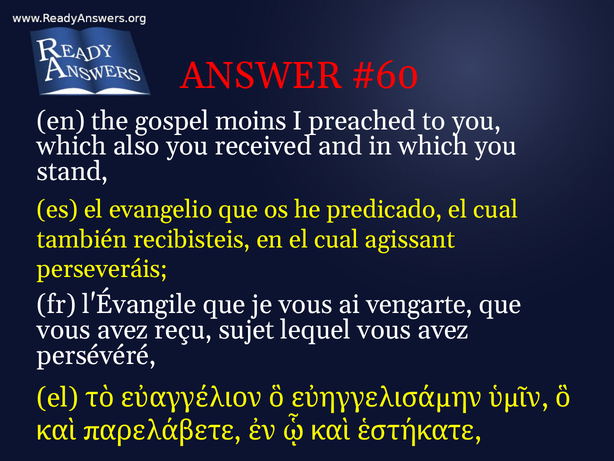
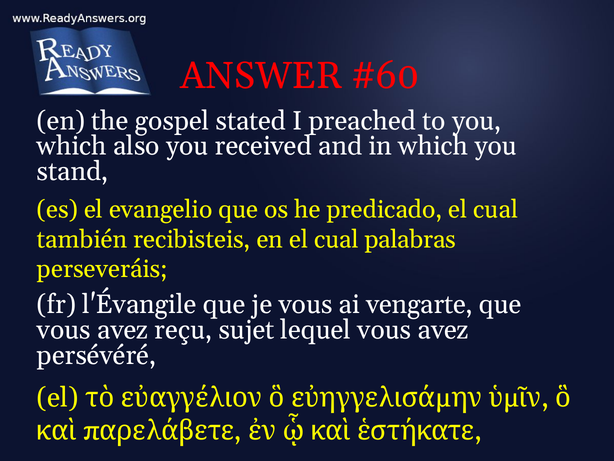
moins: moins -> stated
agissant: agissant -> palabras
